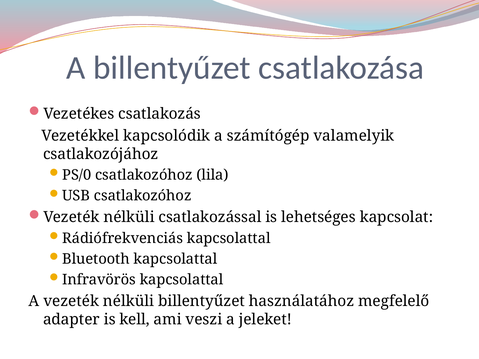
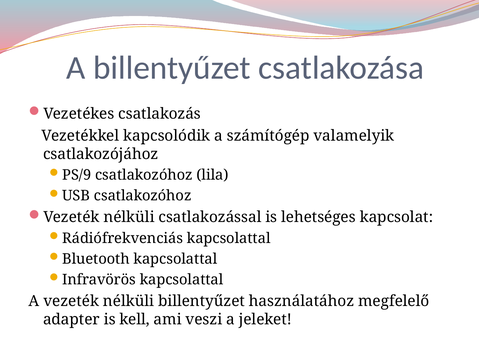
PS/0: PS/0 -> PS/9
